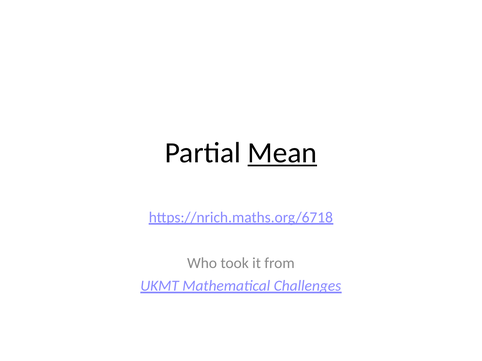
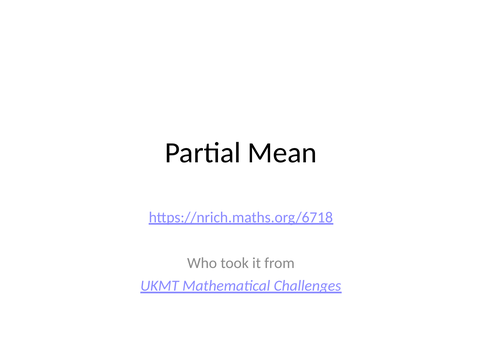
Mean underline: present -> none
